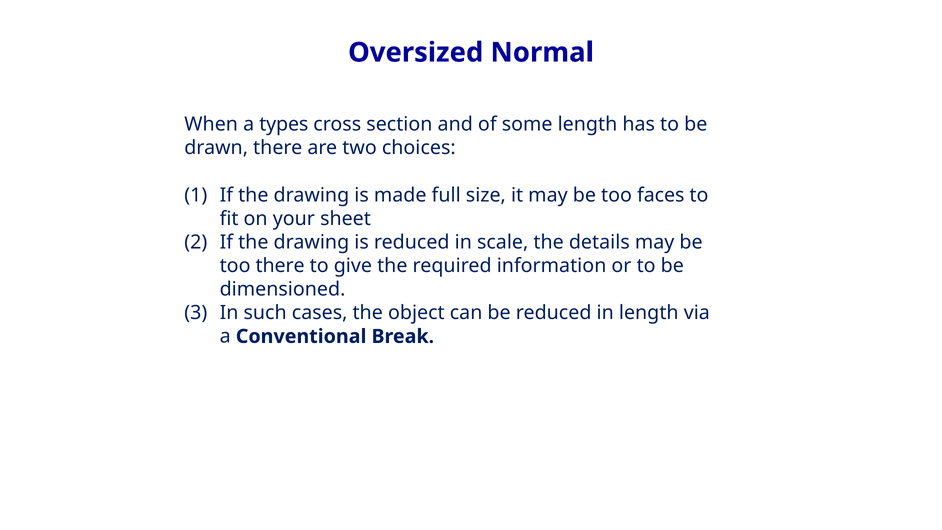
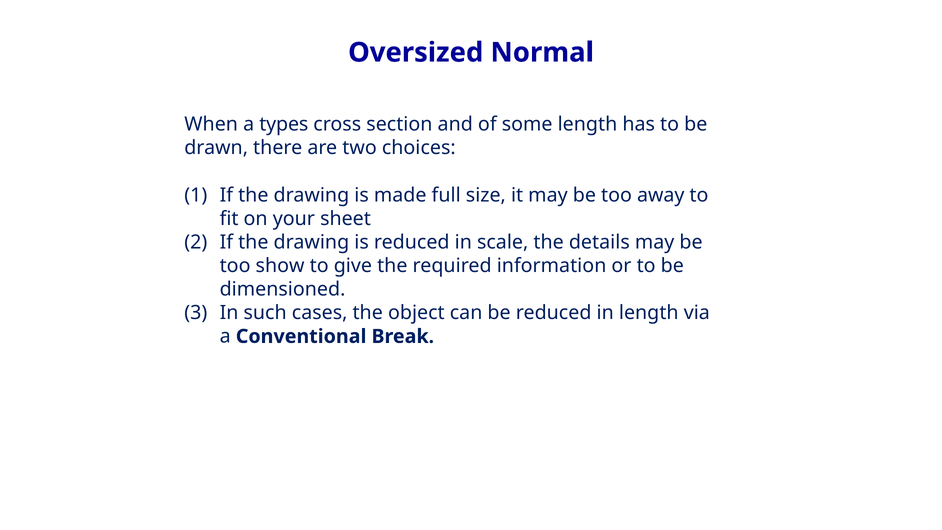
faces: faces -> away
too there: there -> show
